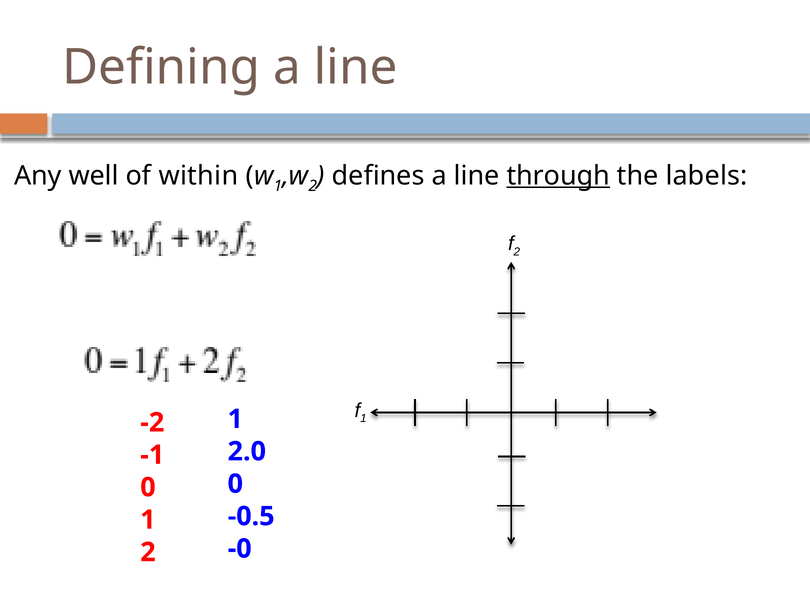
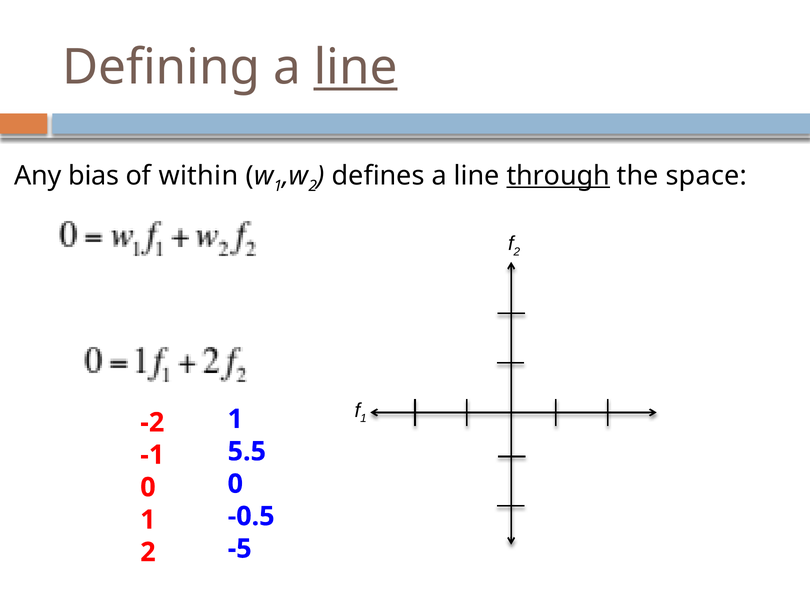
line at (356, 68) underline: none -> present
well: well -> bias
labels: labels -> space
2.0: 2.0 -> 5.5
-0: -0 -> -5
